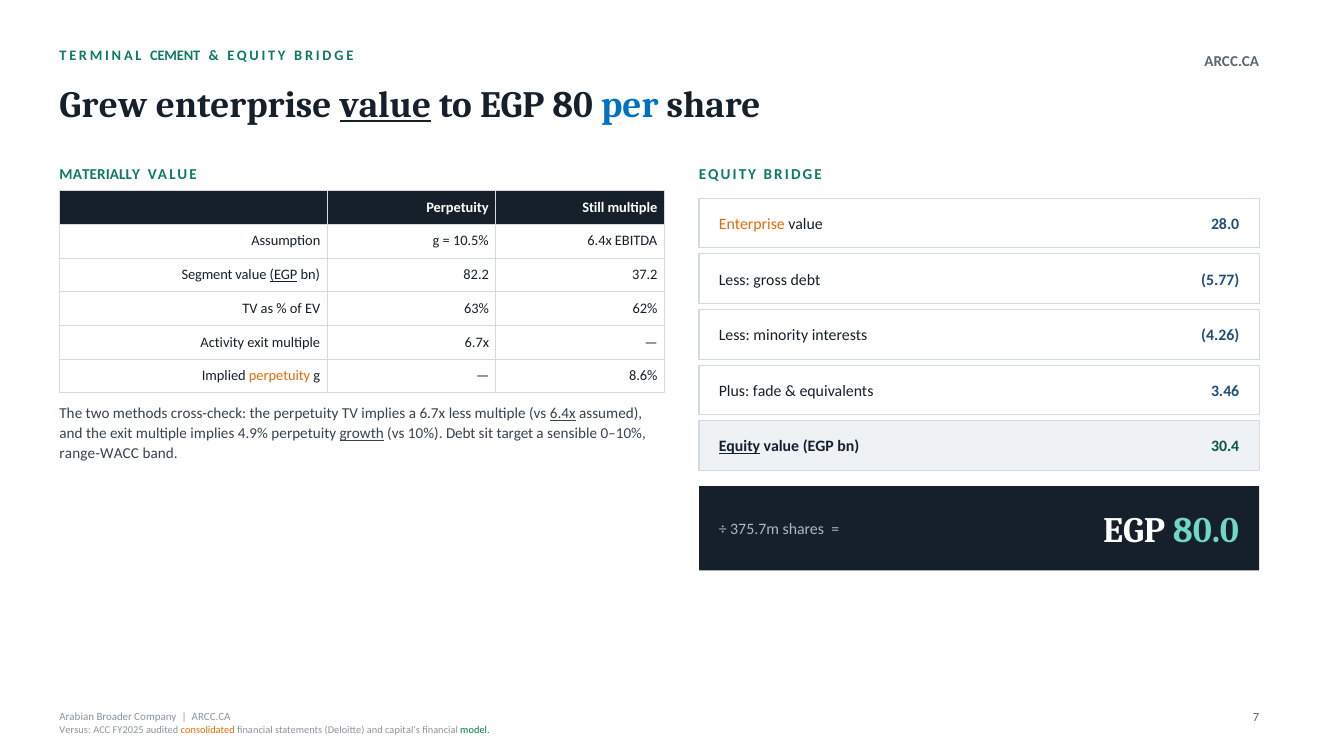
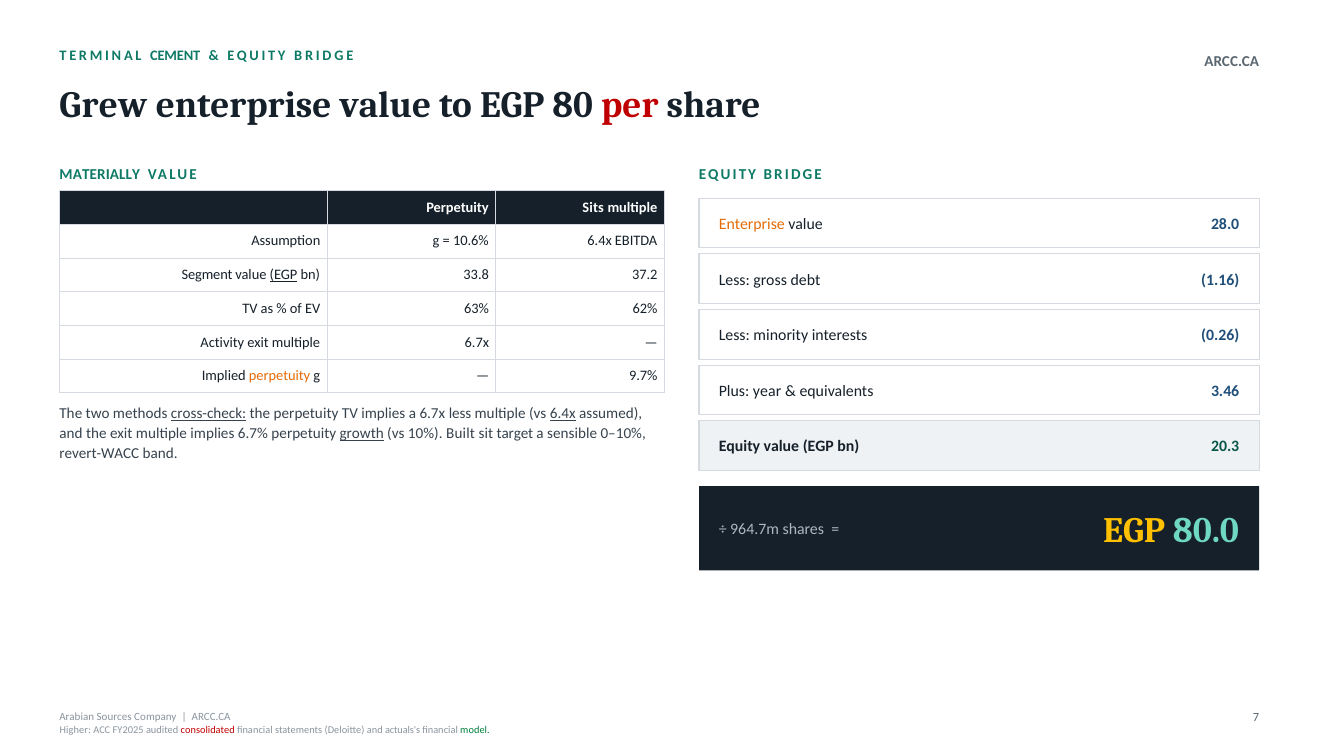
value at (385, 105) underline: present -> none
per colour: blue -> red
Still: Still -> Sits
10.5%: 10.5% -> 10.6%
82.2: 82.2 -> 33.8
5.77: 5.77 -> 1.16
4.26: 4.26 -> 0.26
8.6%: 8.6% -> 9.7%
fade: fade -> year
cross-check underline: none -> present
4.9%: 4.9% -> 6.7%
10% Debt: Debt -> Built
Equity at (739, 446) underline: present -> none
30.4: 30.4 -> 20.3
range-WACC: range-WACC -> revert-WACC
375.7m: 375.7m -> 964.7m
EGP at (1134, 530) colour: white -> yellow
Broader: Broader -> Sources
Versus: Versus -> Higher
consolidated colour: orange -> red
capital's: capital's -> actuals's
